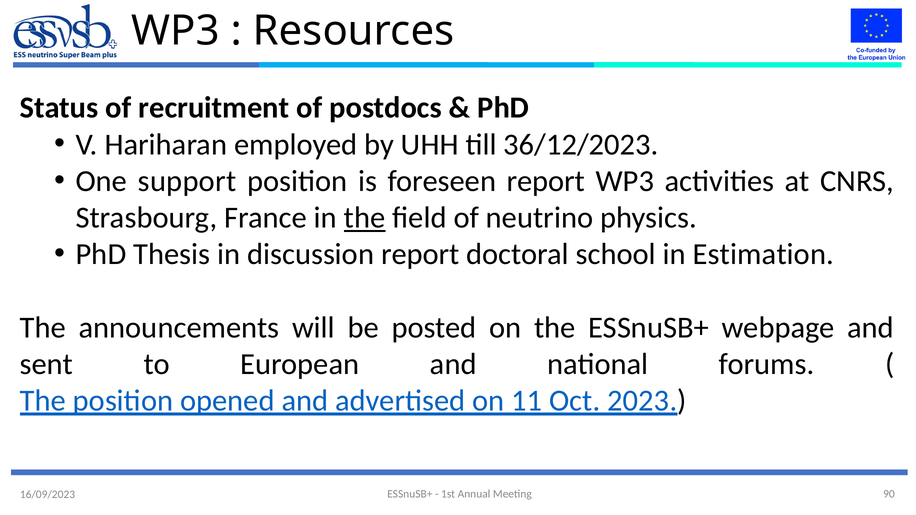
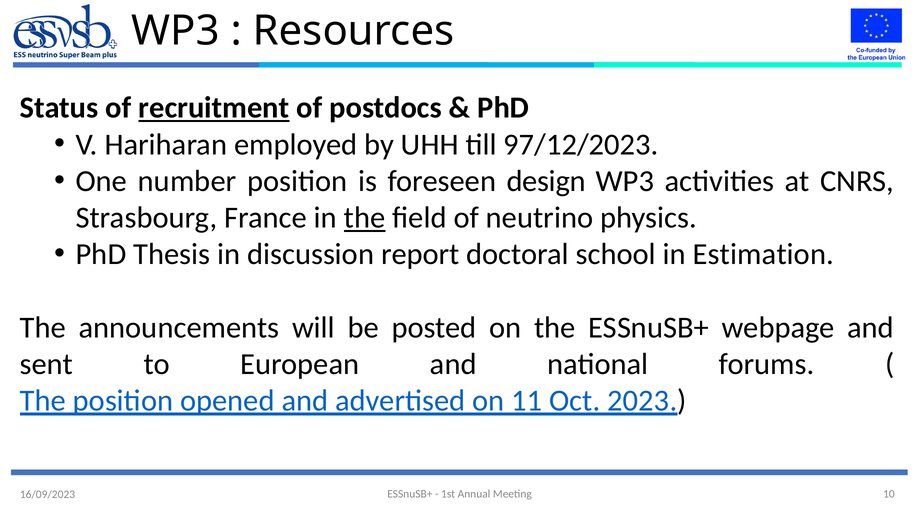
recruitment underline: none -> present
36/12/2023: 36/12/2023 -> 97/12/2023
support: support -> number
foreseen report: report -> design
90: 90 -> 10
